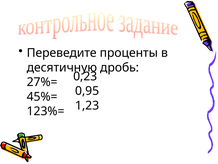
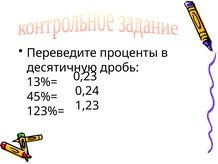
27%=: 27%= -> 13%=
0,95: 0,95 -> 0,24
